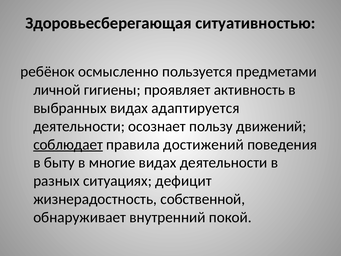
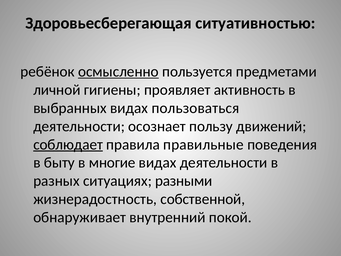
осмысленно underline: none -> present
адаптируется: адаптируется -> пользоваться
достижений: достижений -> правильные
дефицит: дефицит -> разными
